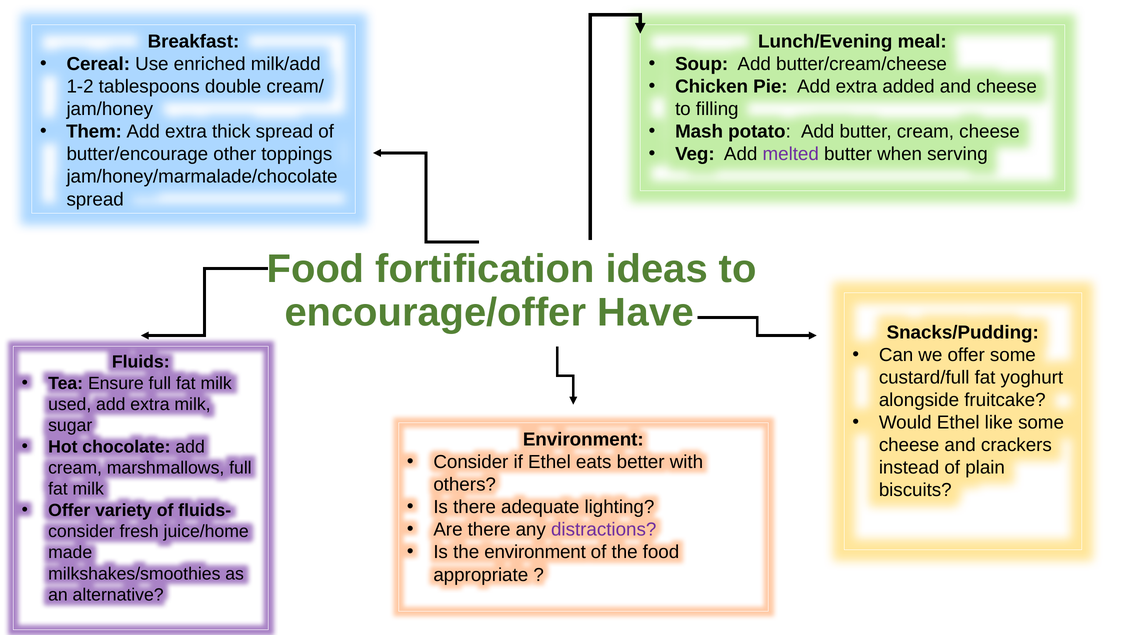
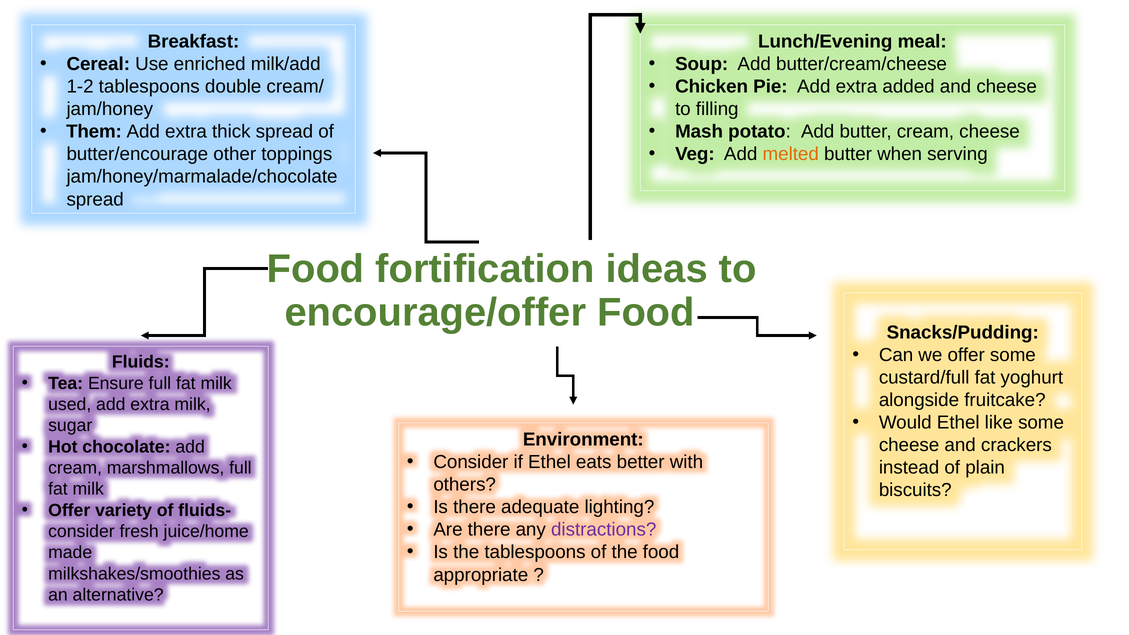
melted colour: purple -> orange
encourage/offer Have: Have -> Food
the environment: environment -> tablespoons
